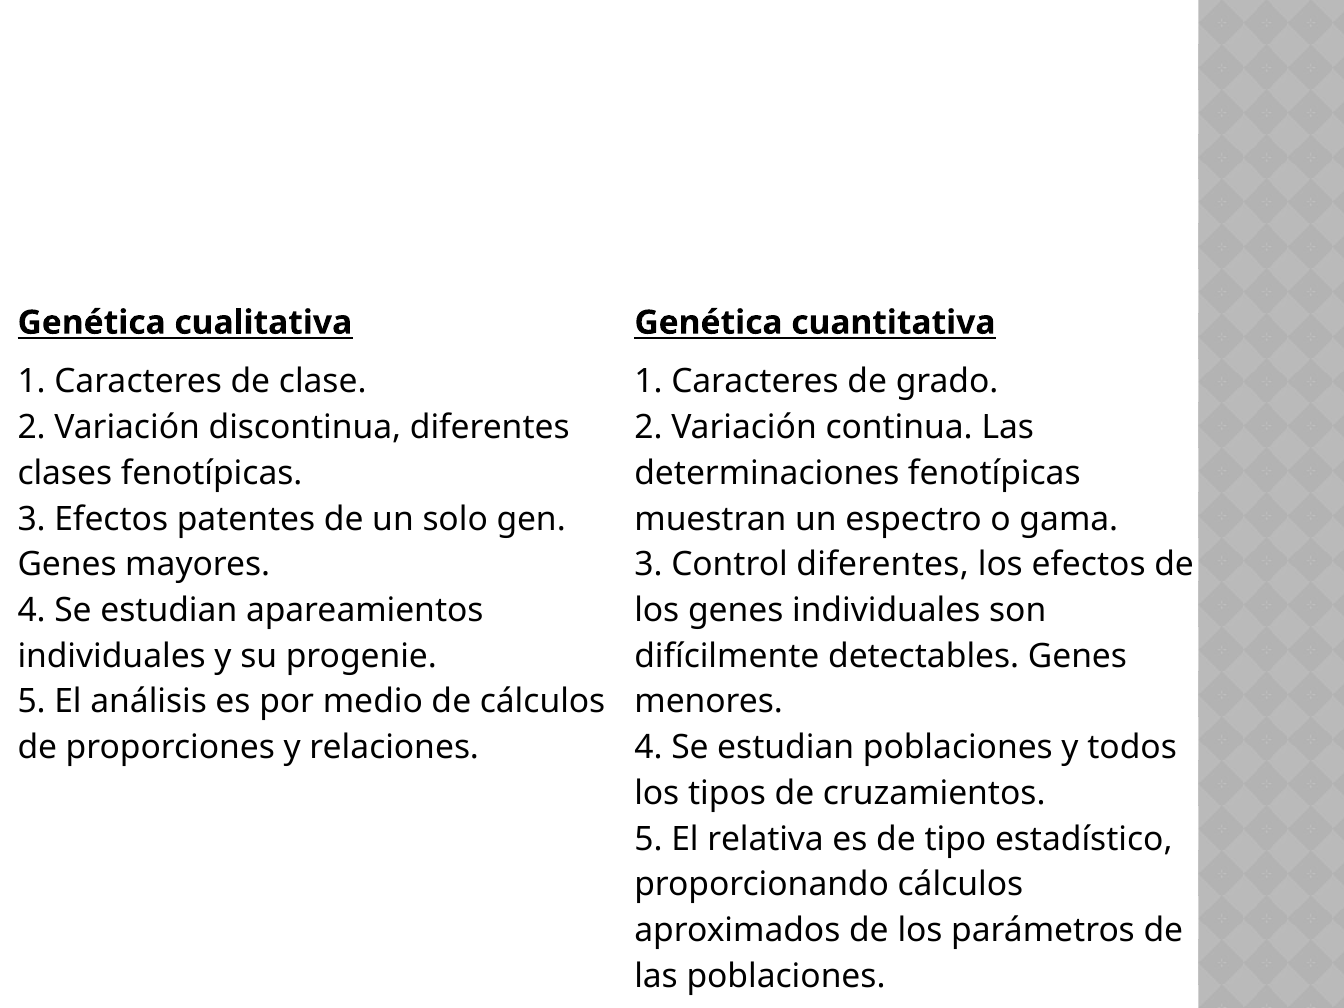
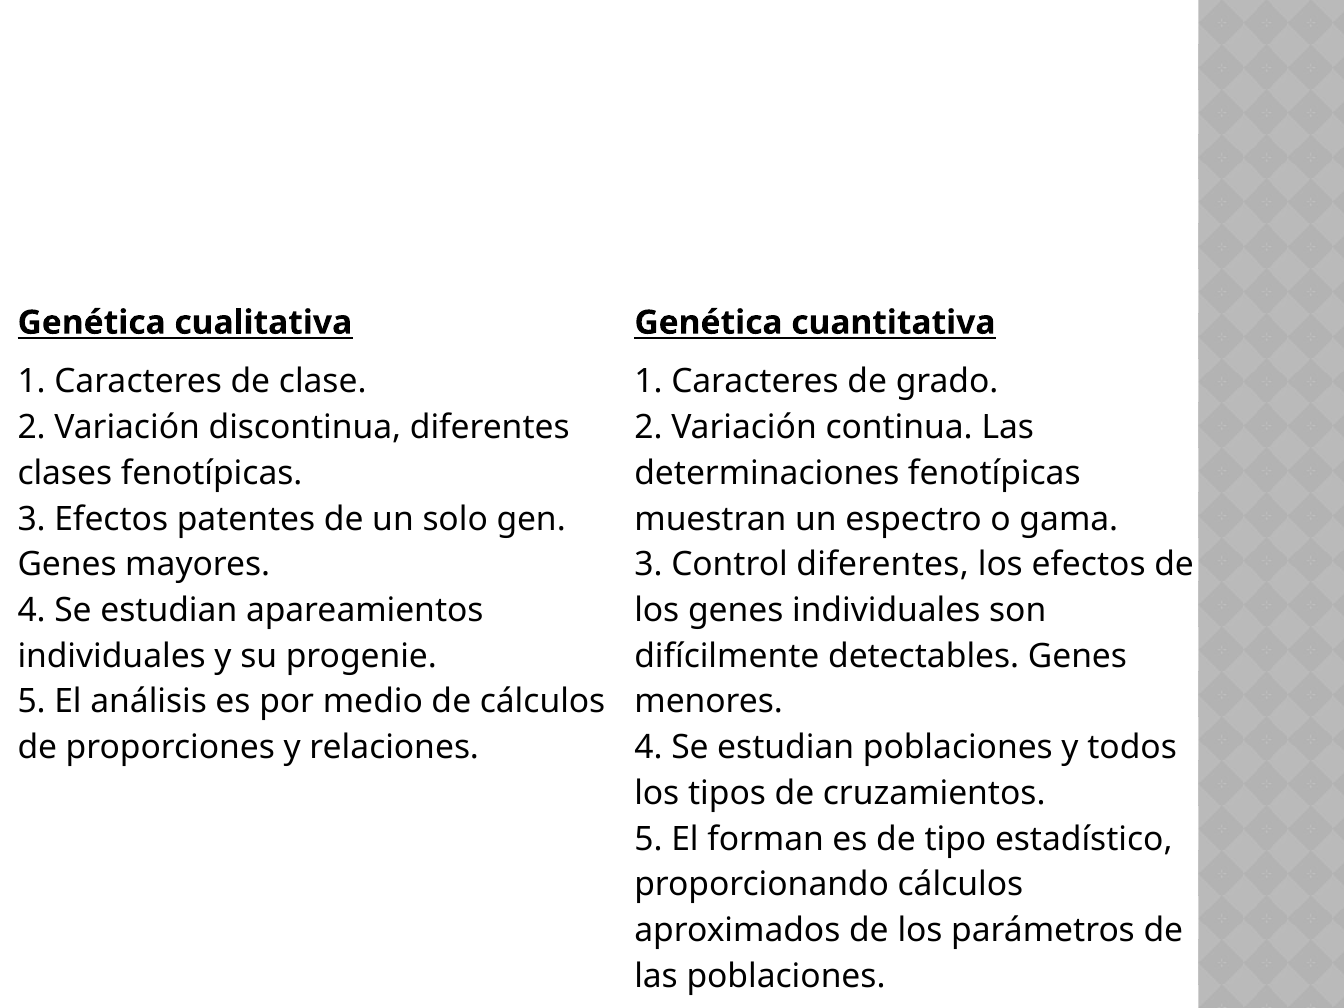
relativa: relativa -> forman
